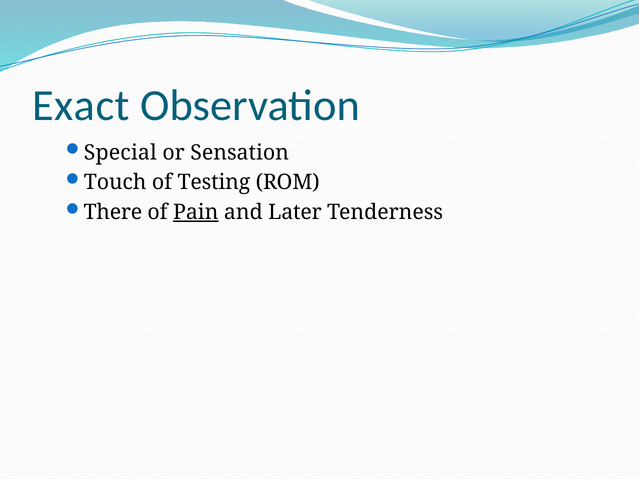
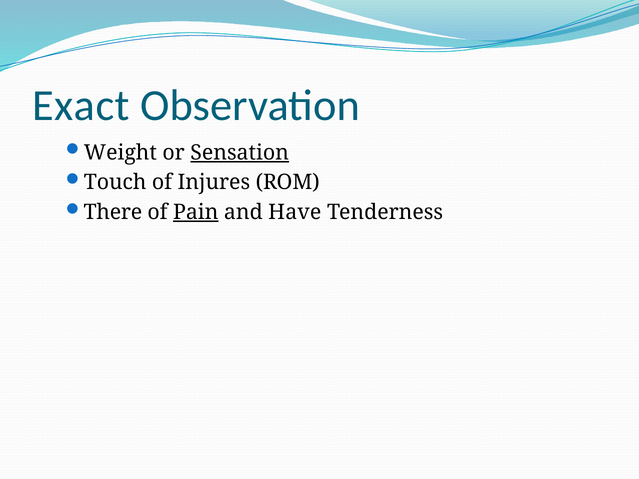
Special: Special -> Weight
Sensation underline: none -> present
Testing: Testing -> Injures
Later: Later -> Have
